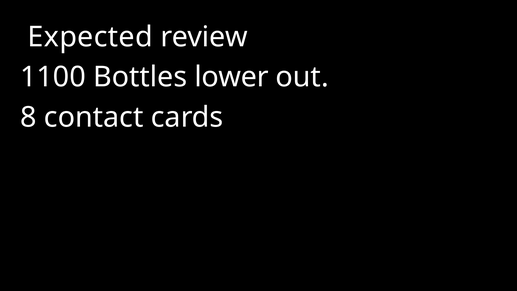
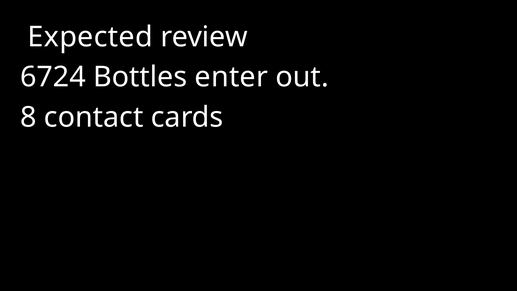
1100: 1100 -> 6724
lower: lower -> enter
